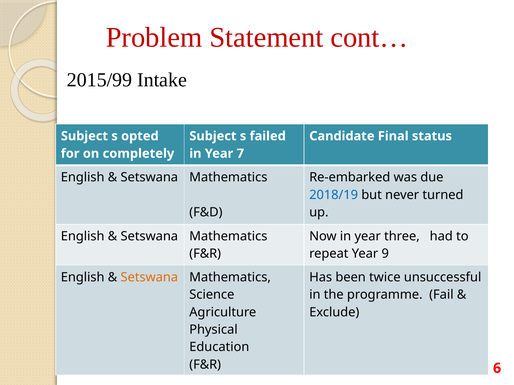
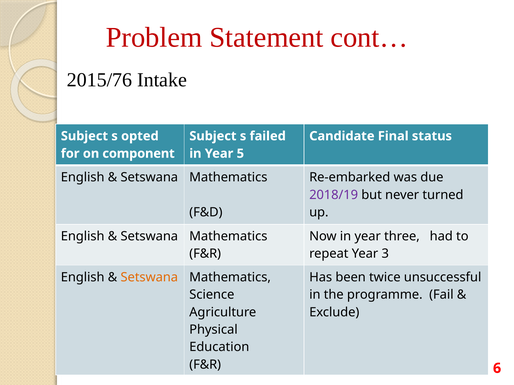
2015/99: 2015/99 -> 2015/76
completely: completely -> component
7: 7 -> 5
2018/19 colour: blue -> purple
9: 9 -> 3
